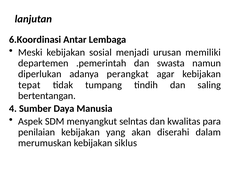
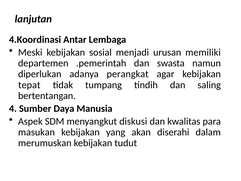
6.Koordinasi: 6.Koordinasi -> 4.Koordinasi
selntas: selntas -> diskusi
penilaian: penilaian -> masukan
siklus: siklus -> tudut
